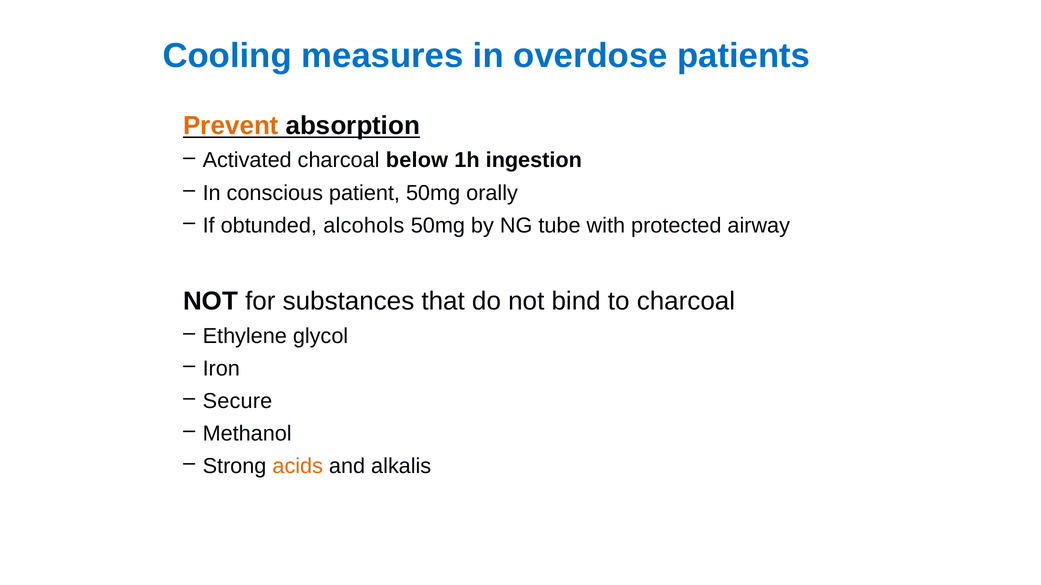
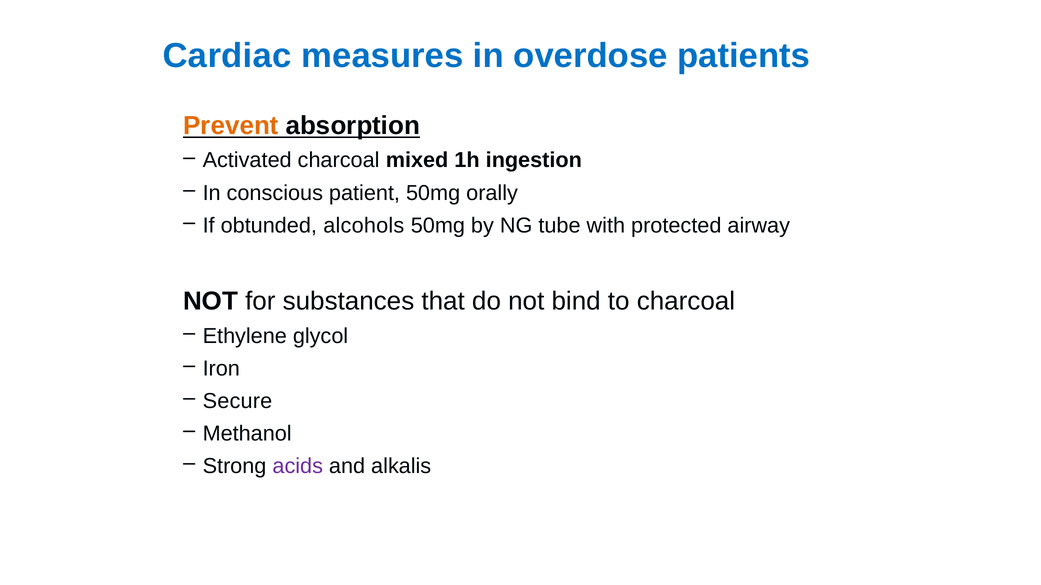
Cooling: Cooling -> Cardiac
below: below -> mixed
acids colour: orange -> purple
